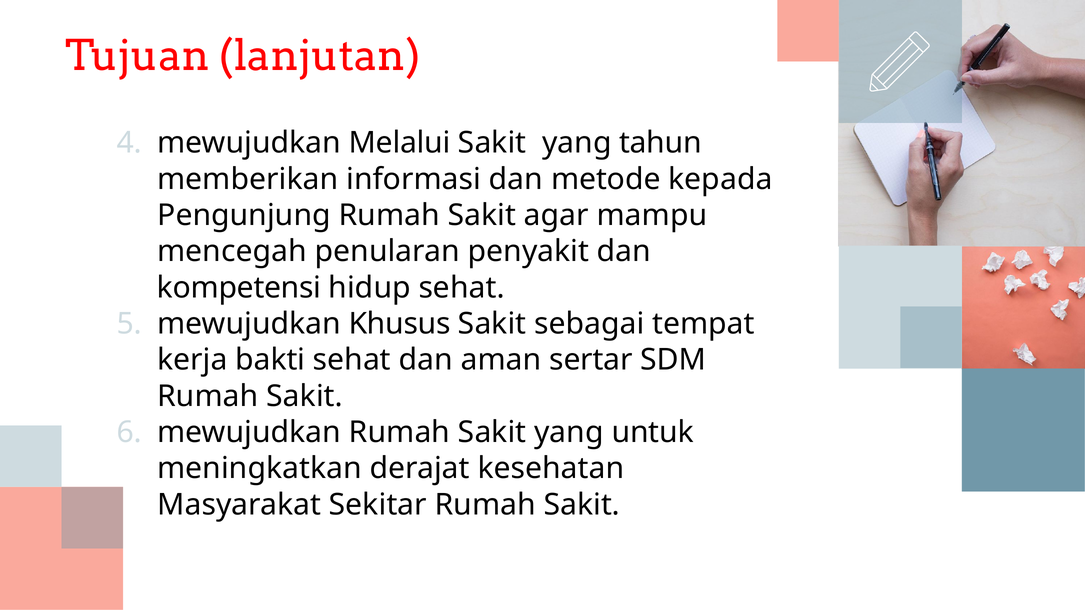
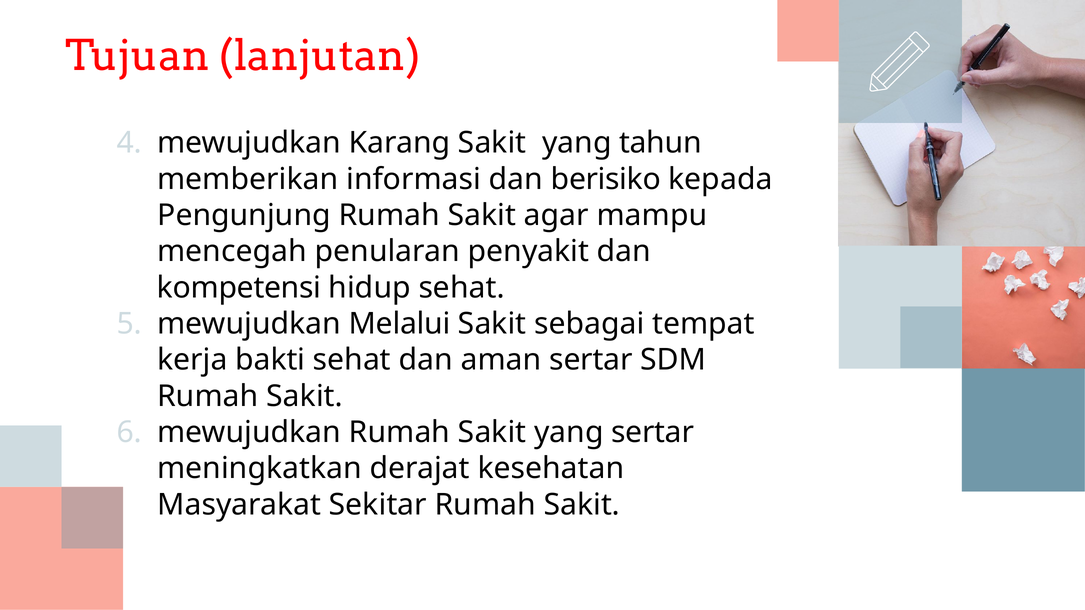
Melalui: Melalui -> Karang
metode: metode -> berisiko
Khusus: Khusus -> Melalui
yang untuk: untuk -> sertar
